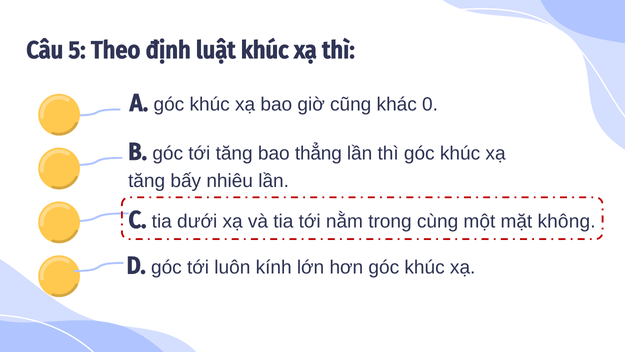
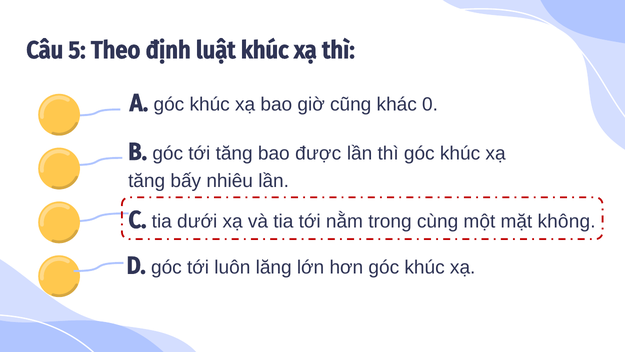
thẳng: thẳng -> được
kính: kính -> lăng
